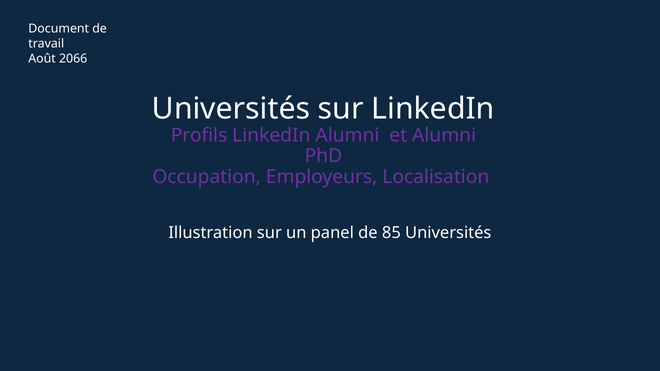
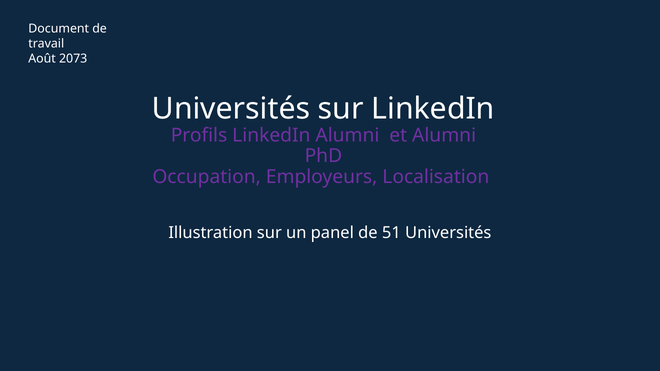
2066: 2066 -> 2073
85: 85 -> 51
